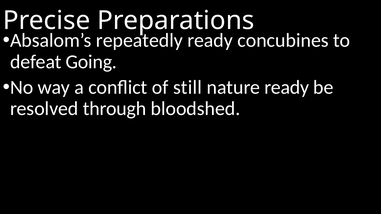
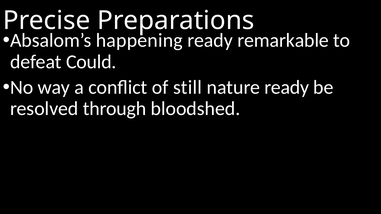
repeatedly: repeatedly -> happening
concubines: concubines -> remarkable
Going: Going -> Could
